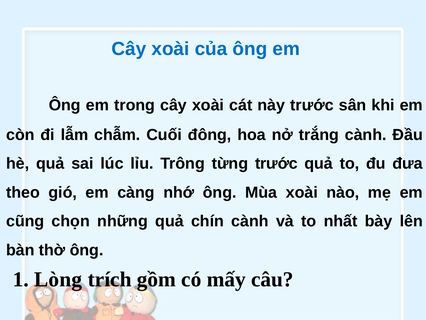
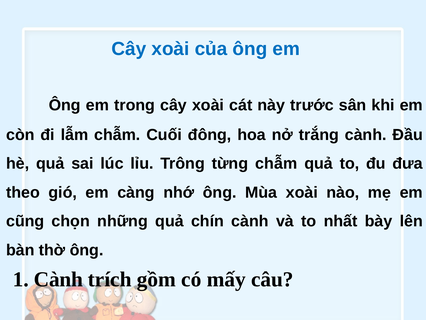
từng trước: trước -> chẫm
1 Lòng: Lòng -> Cành
